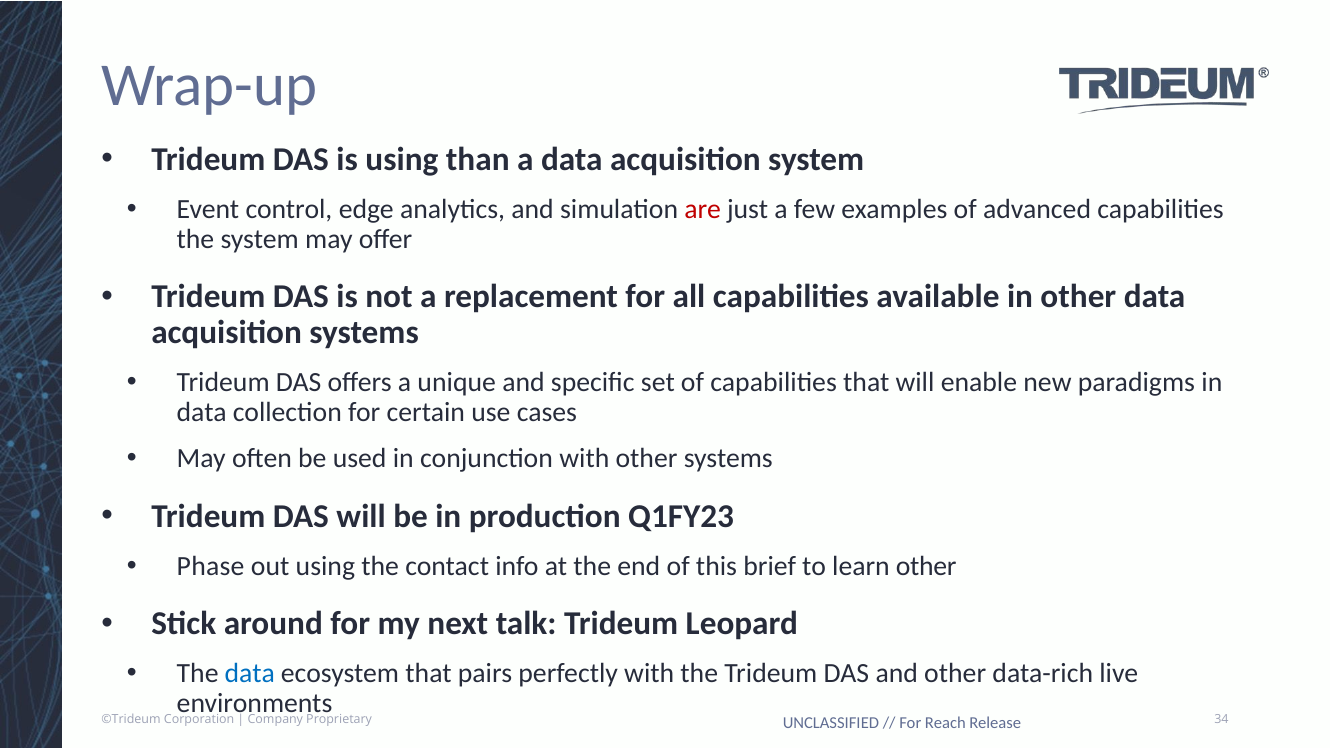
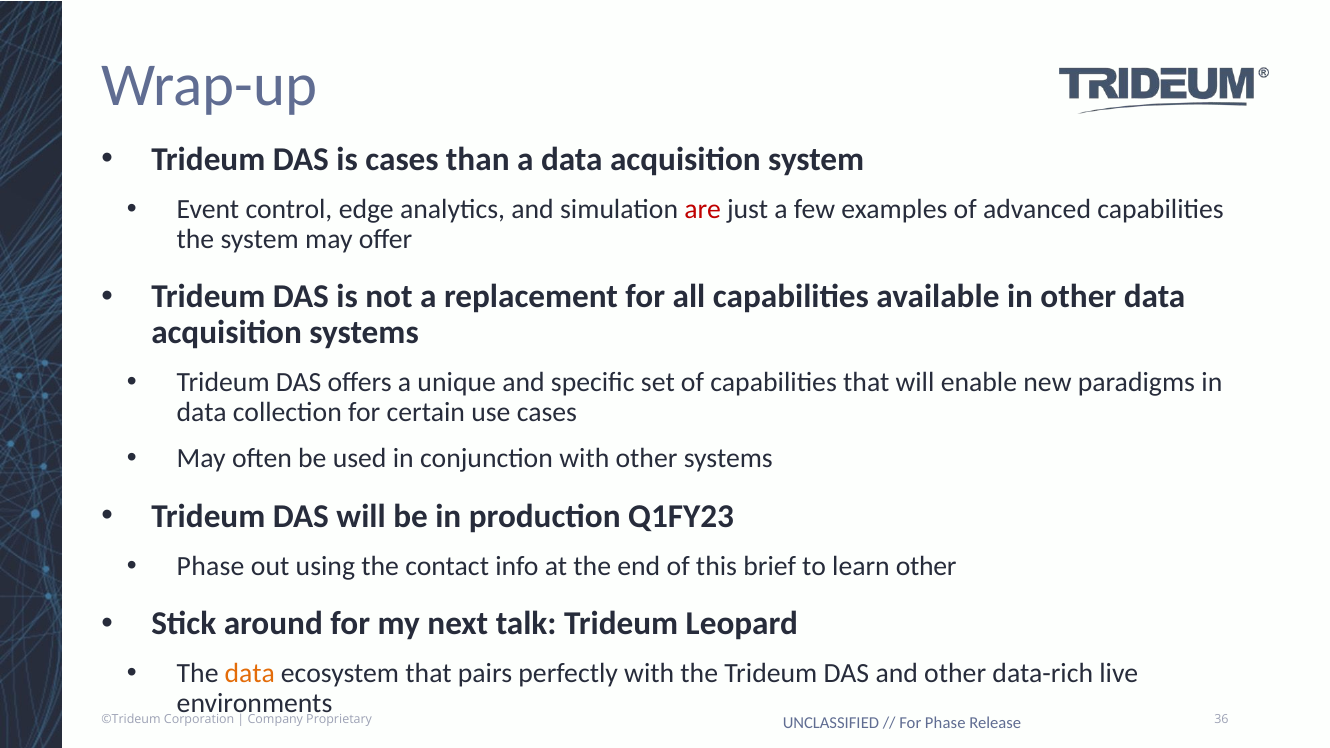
is using: using -> cases
data at (250, 673) colour: blue -> orange
34: 34 -> 36
For Reach: Reach -> Phase
